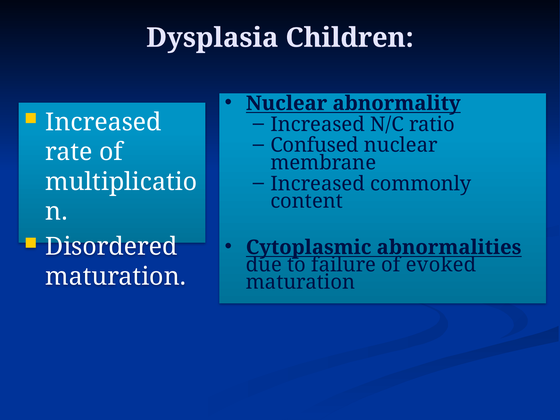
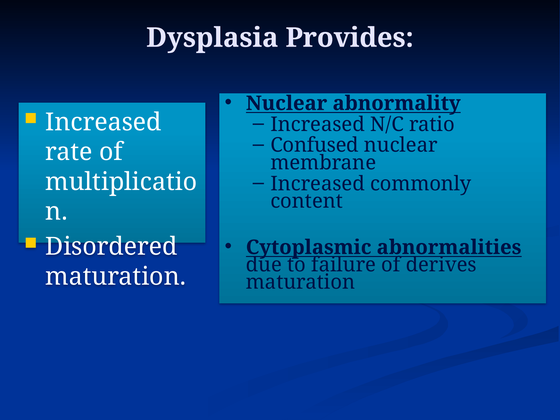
Children: Children -> Provides
evoked: evoked -> derives
